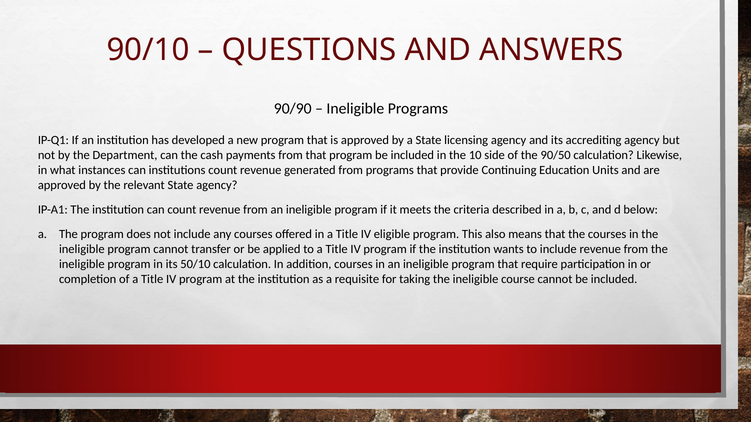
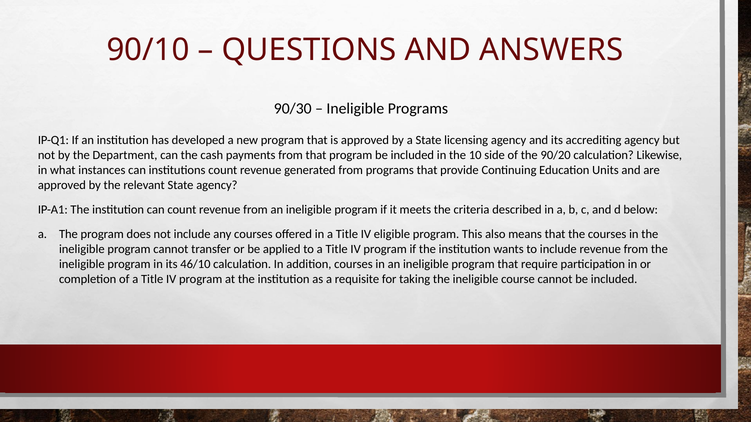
90/90: 90/90 -> 90/30
90/50: 90/50 -> 90/20
50/10: 50/10 -> 46/10
